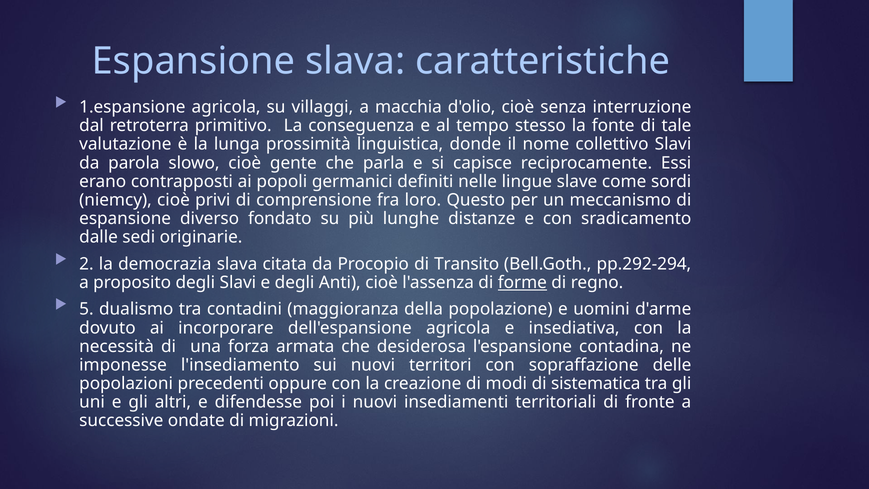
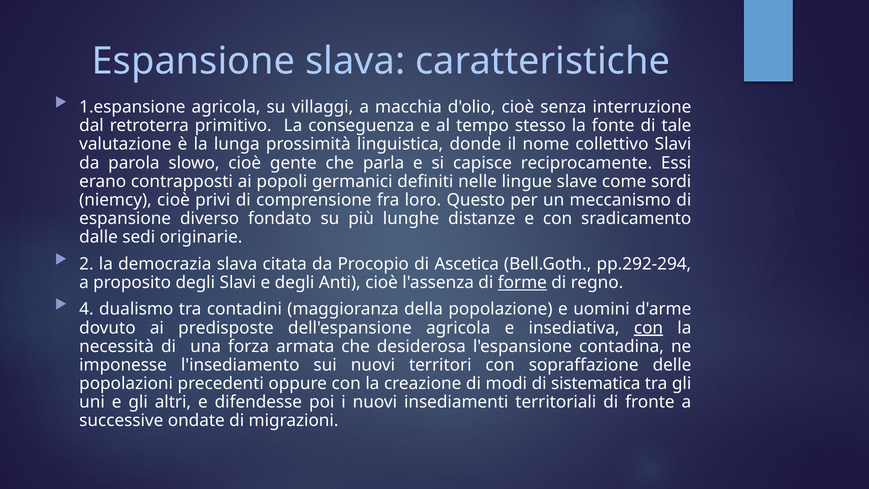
Transito: Transito -> Ascetica
5: 5 -> 4
incorporare: incorporare -> predisposte
con at (649, 328) underline: none -> present
